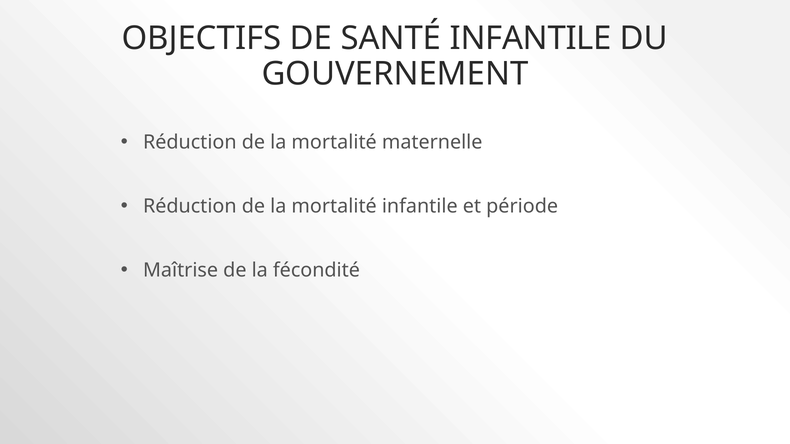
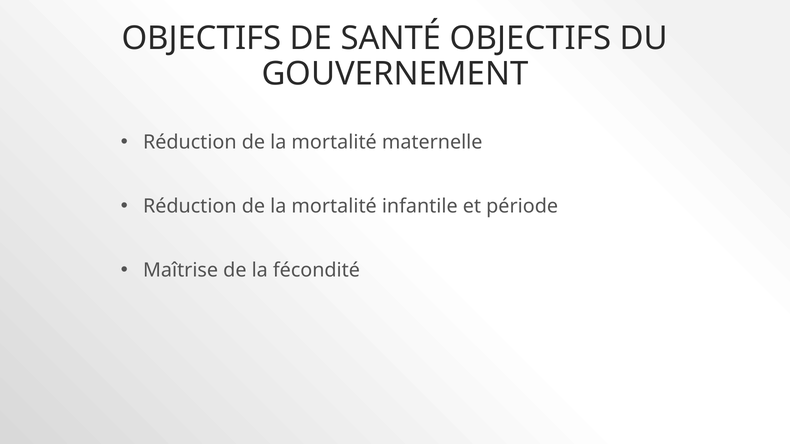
SANTÉ INFANTILE: INFANTILE -> OBJECTIFS
